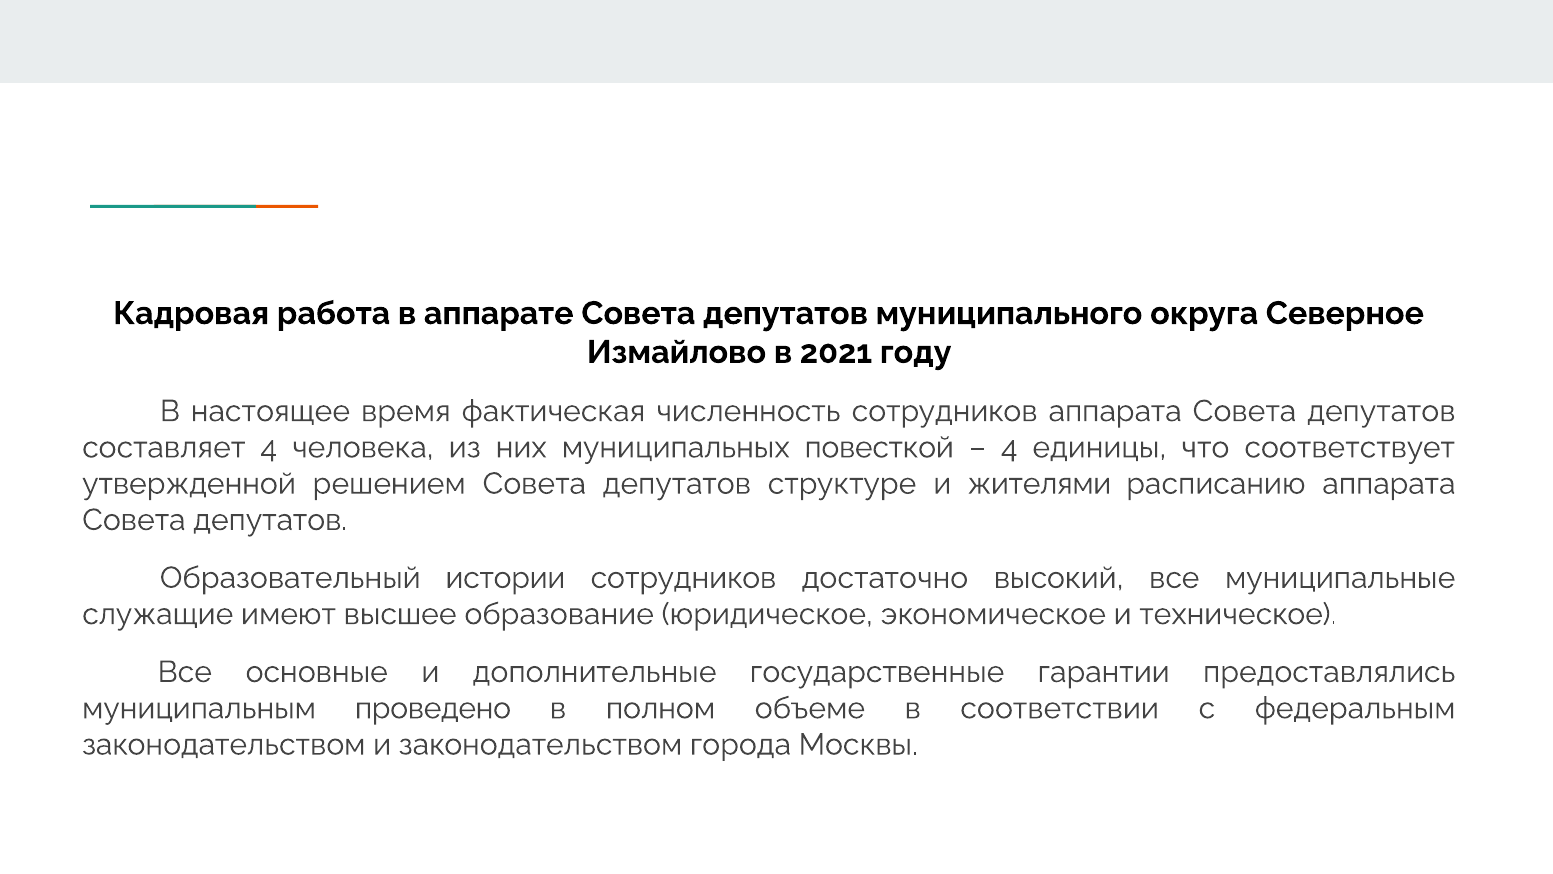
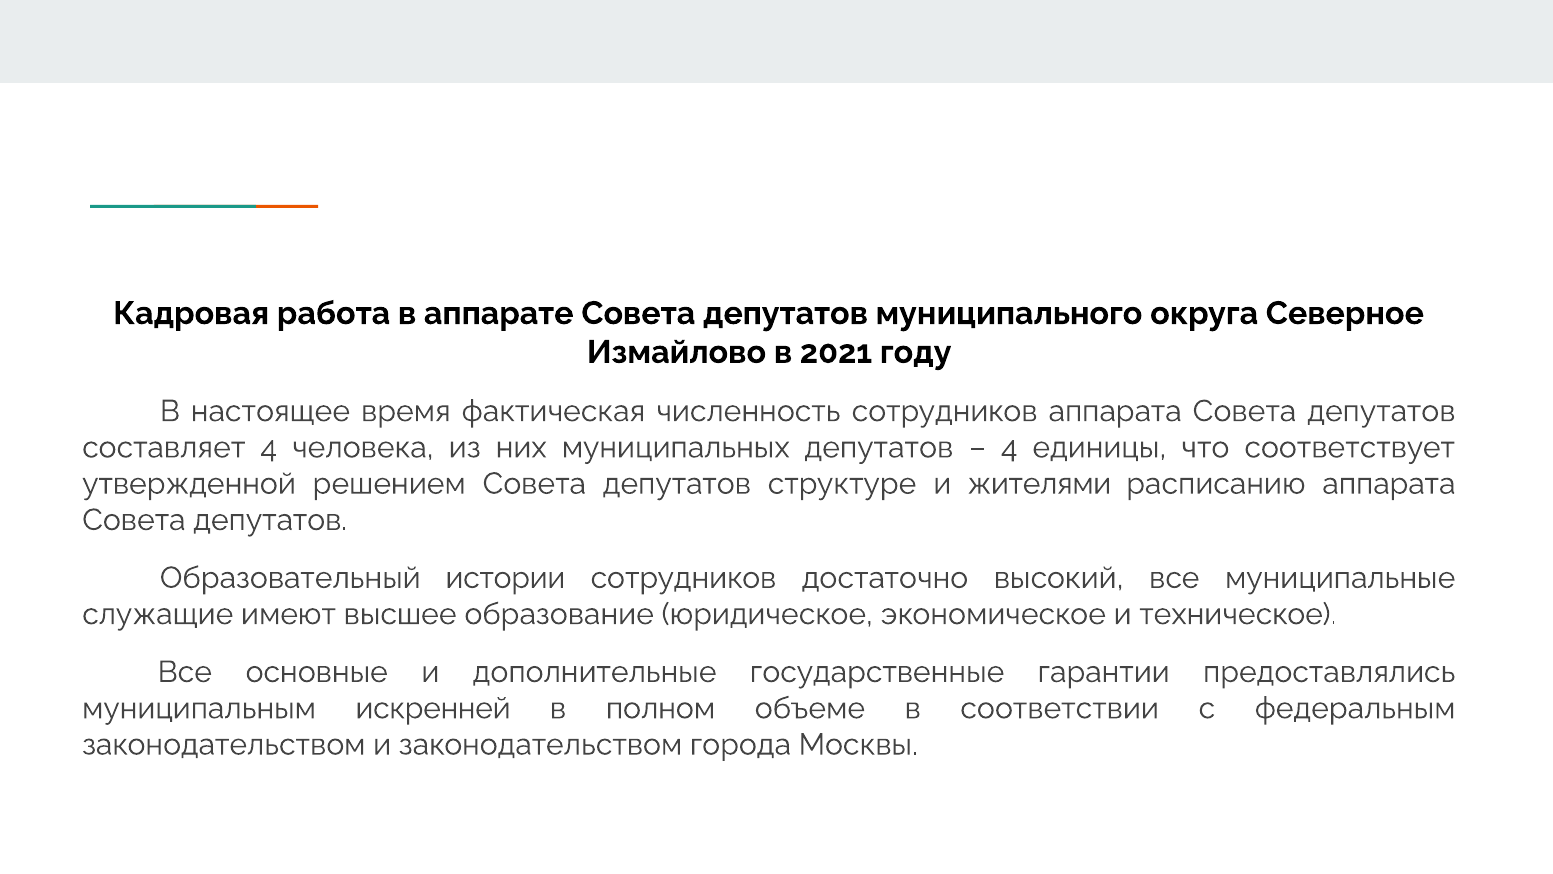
муниципальных повесткой: повесткой -> депутатов
проведено: проведено -> искренней
